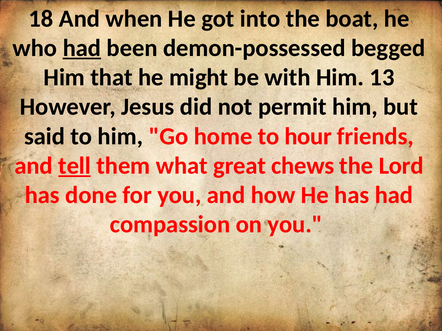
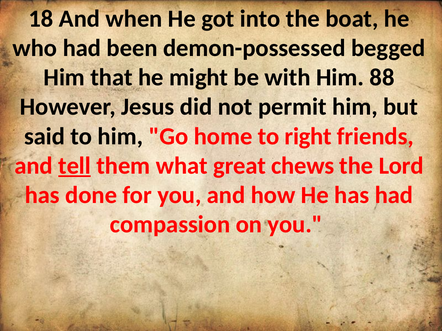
had at (82, 48) underline: present -> none
13: 13 -> 88
hour: hour -> right
